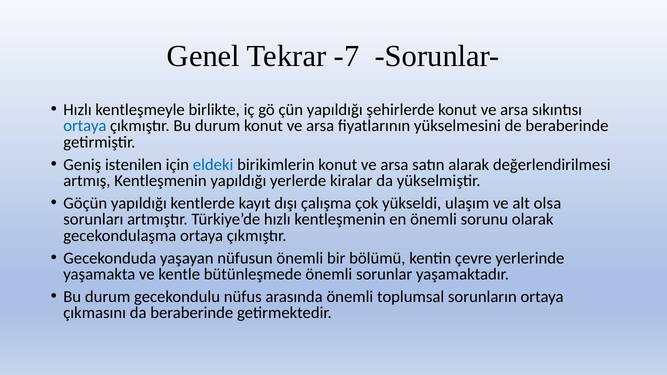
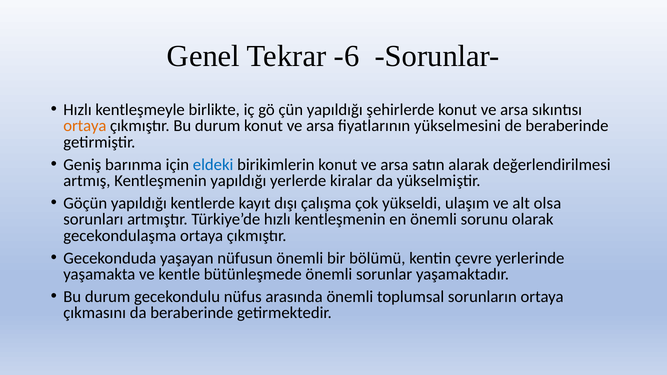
-7: -7 -> -6
ortaya at (85, 126) colour: blue -> orange
istenilen: istenilen -> barınma
